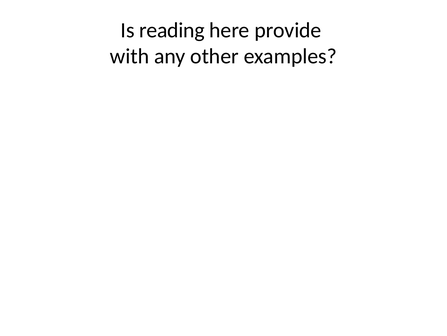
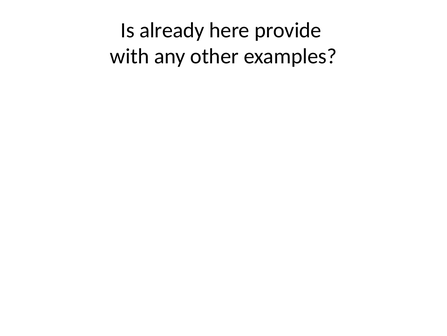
reading: reading -> already
